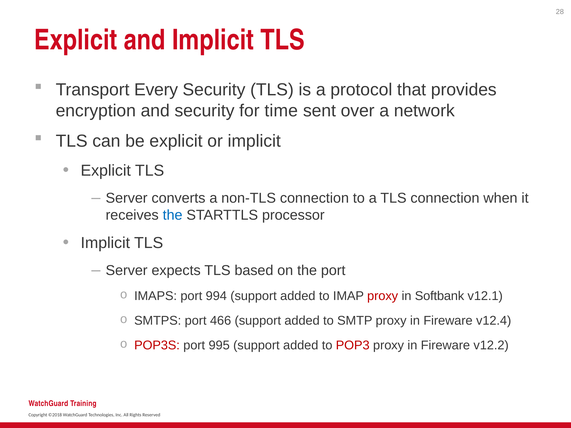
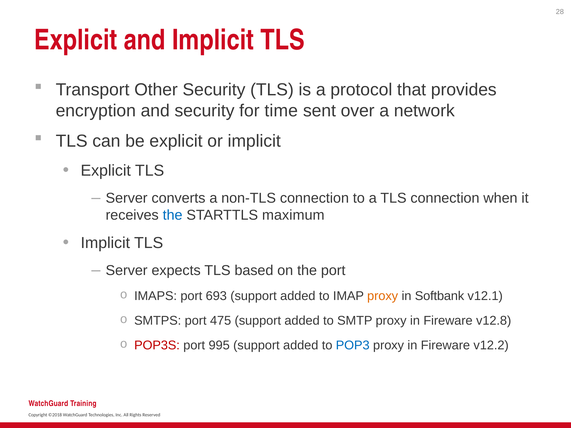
Every: Every -> Other
processor: processor -> maximum
994: 994 -> 693
proxy at (383, 296) colour: red -> orange
466: 466 -> 475
v12.4: v12.4 -> v12.8
POP3 colour: red -> blue
